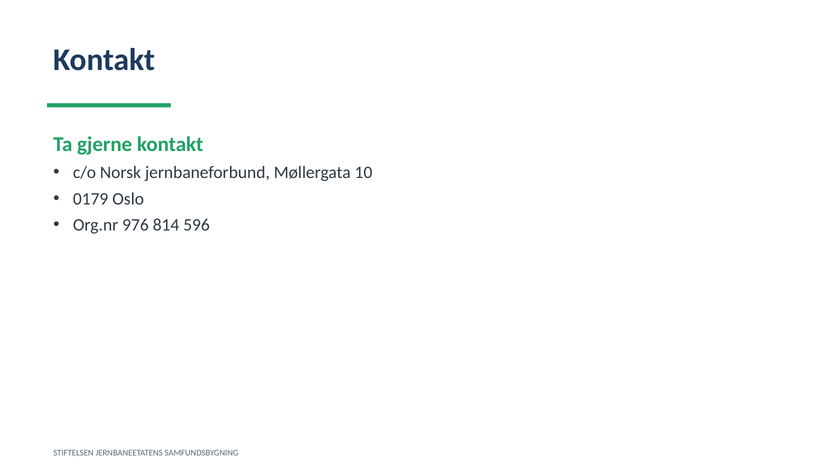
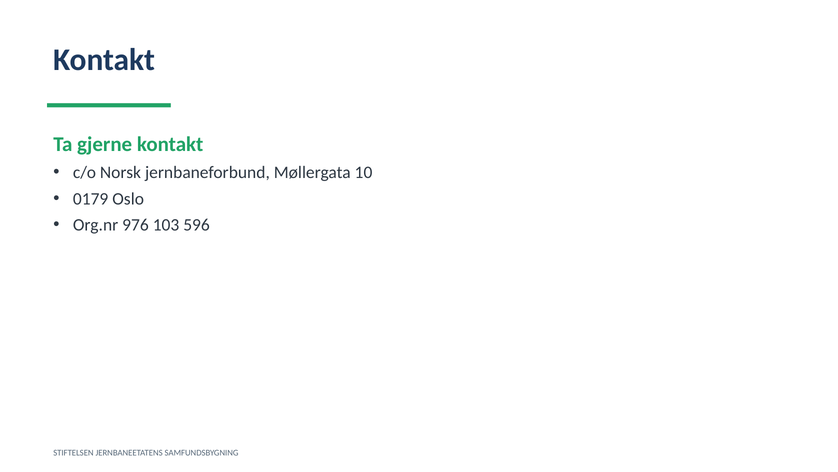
814: 814 -> 103
